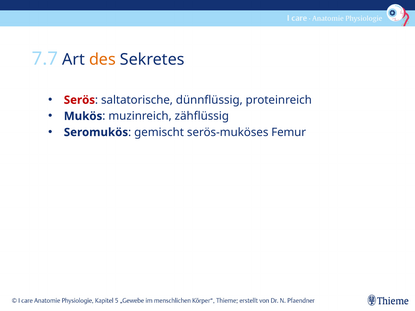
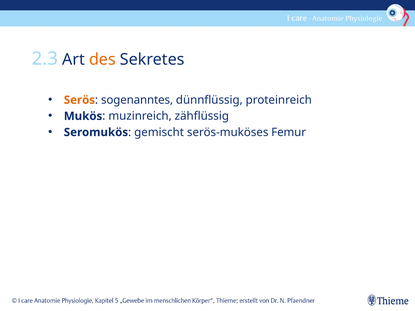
7.7: 7.7 -> 2.3
Serös colour: red -> orange
saltatorische: saltatorische -> sogenanntes
